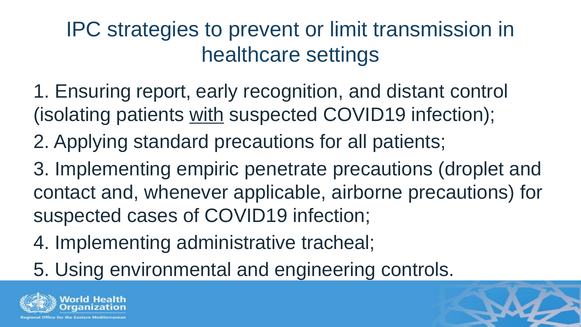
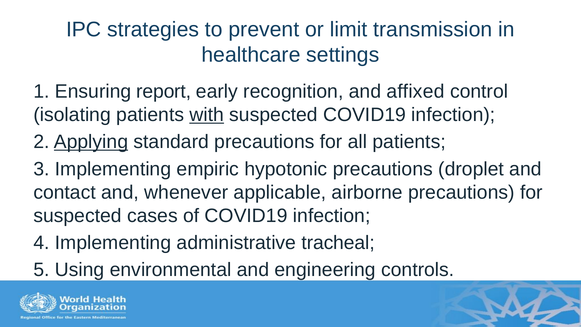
distant: distant -> affixed
Applying underline: none -> present
penetrate: penetrate -> hypotonic
